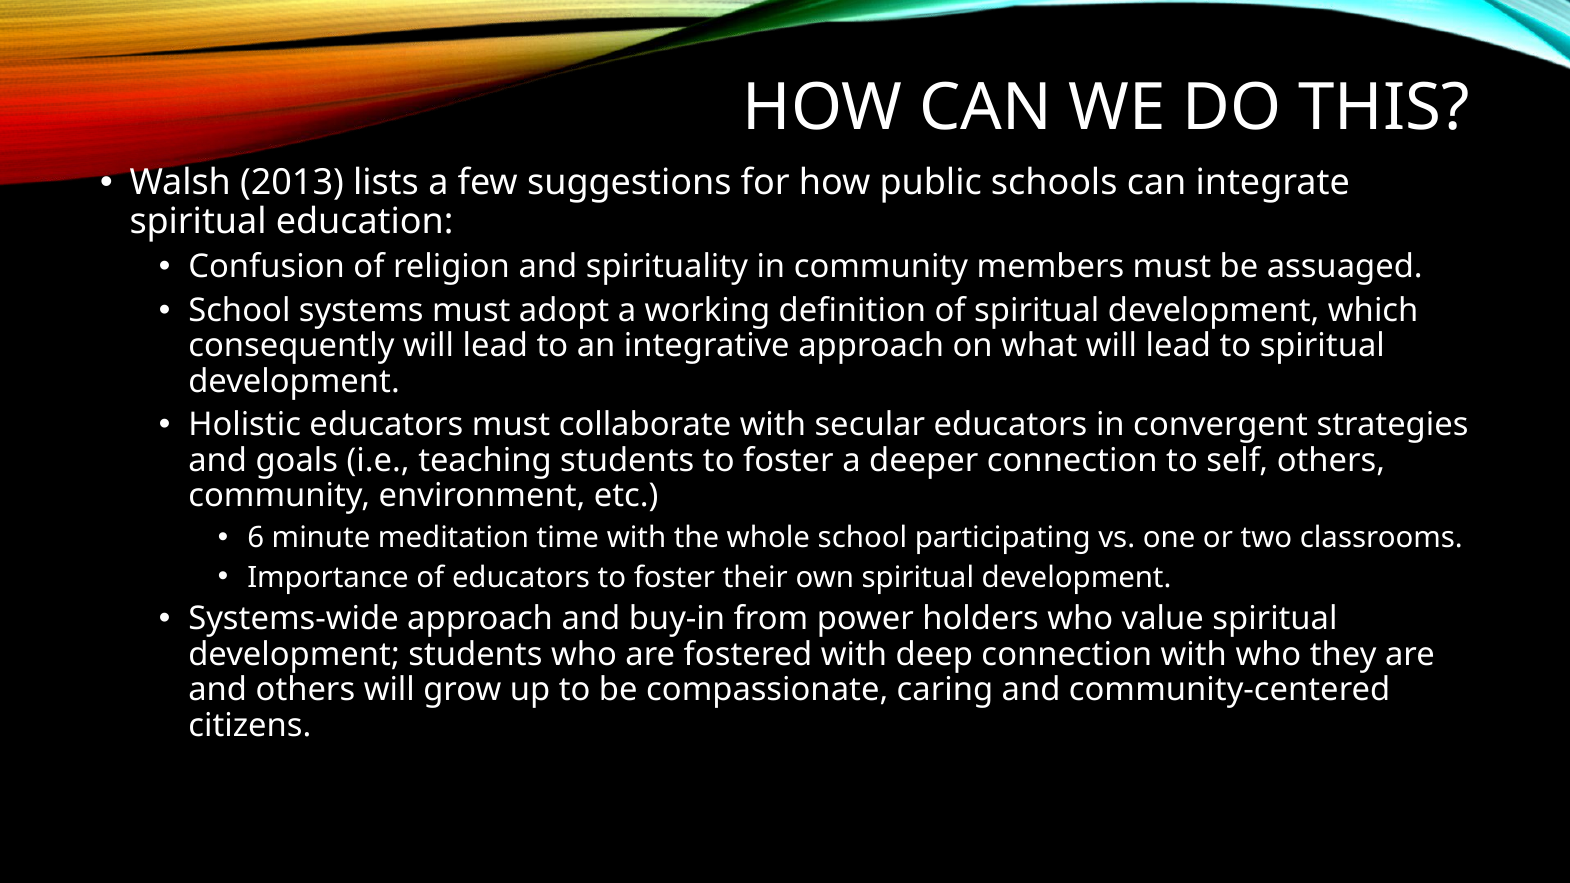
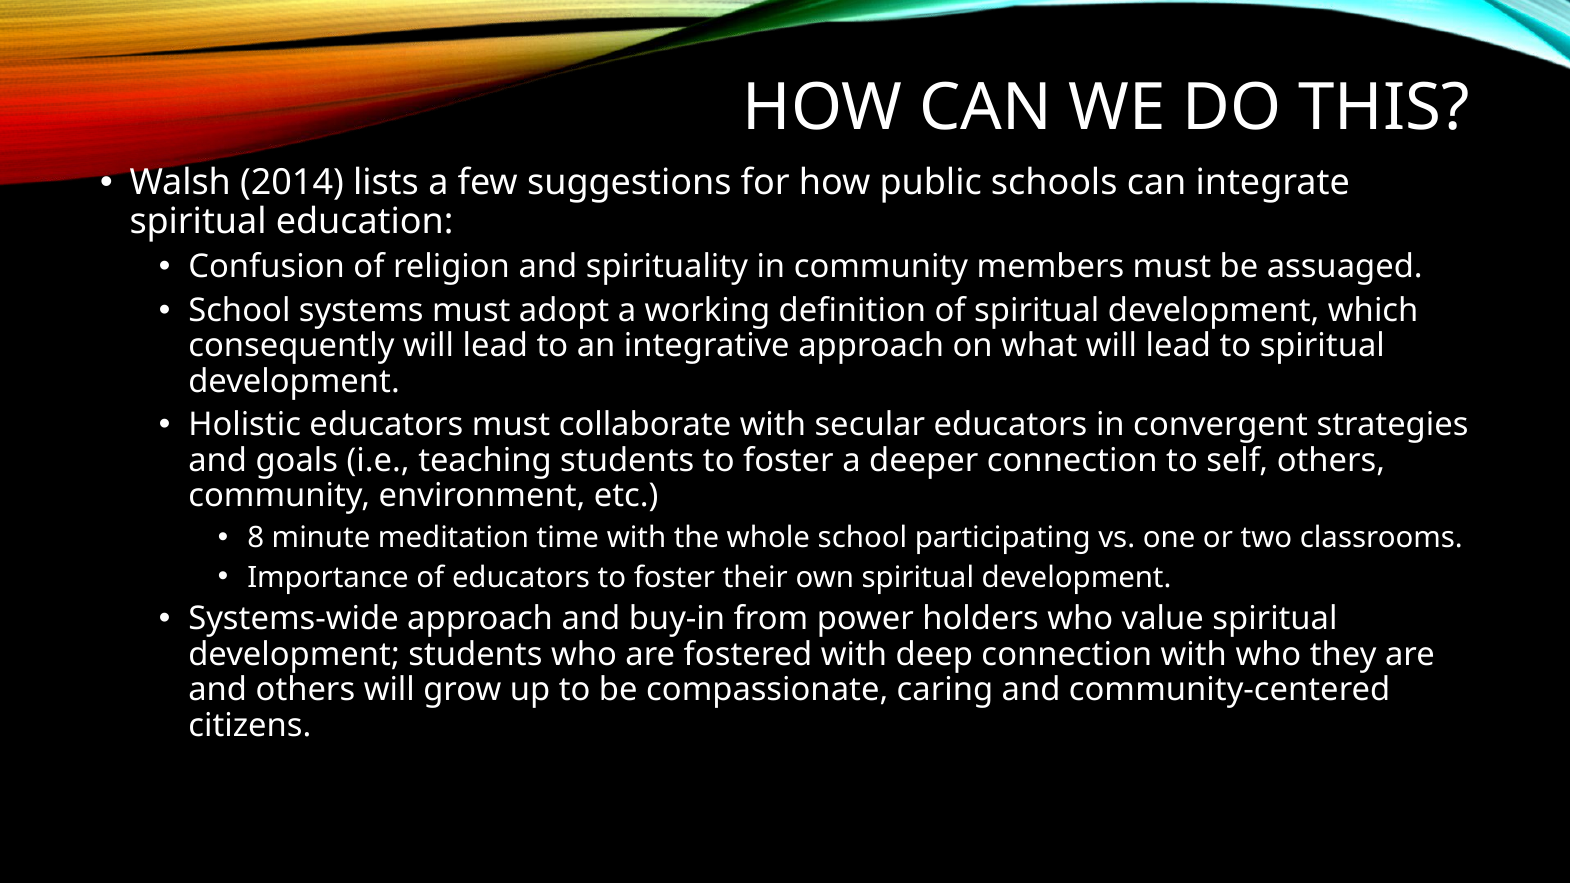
2013: 2013 -> 2014
6: 6 -> 8
